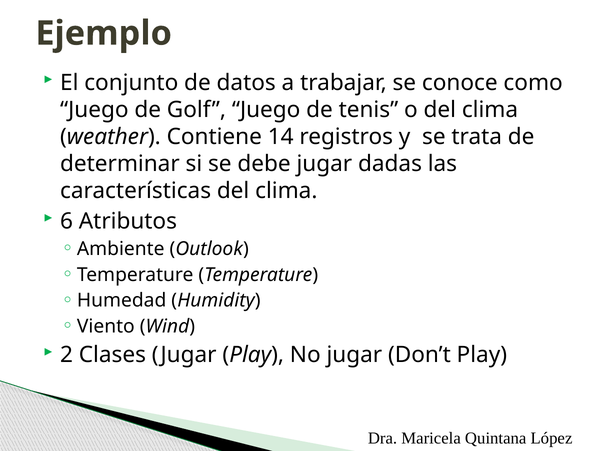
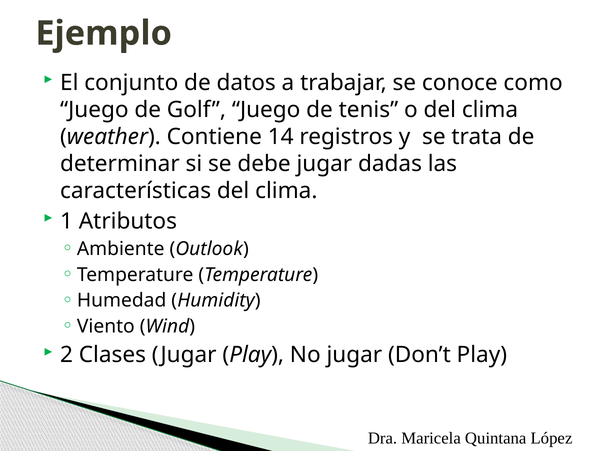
6: 6 -> 1
